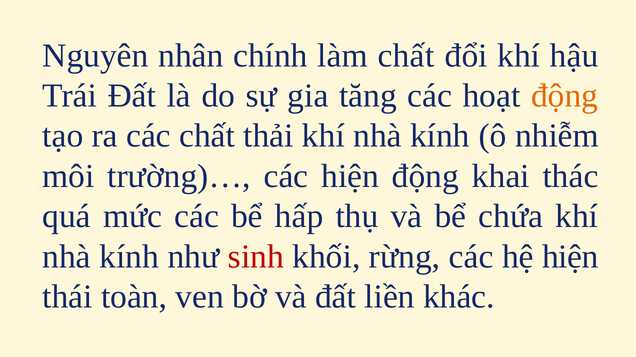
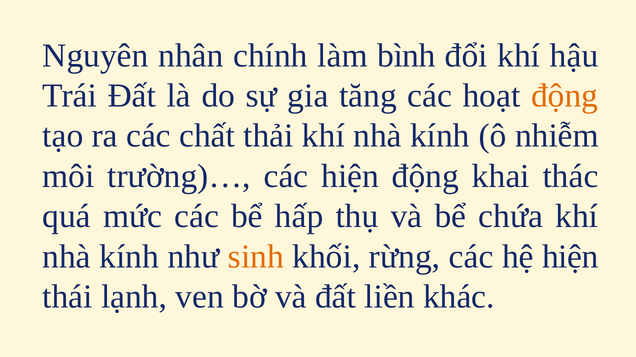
làm chất: chất -> bình
sinh colour: red -> orange
toàn: toàn -> lạnh
